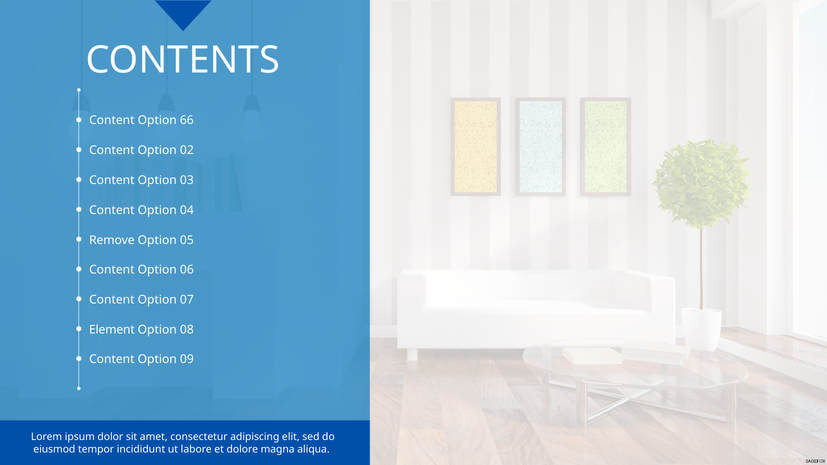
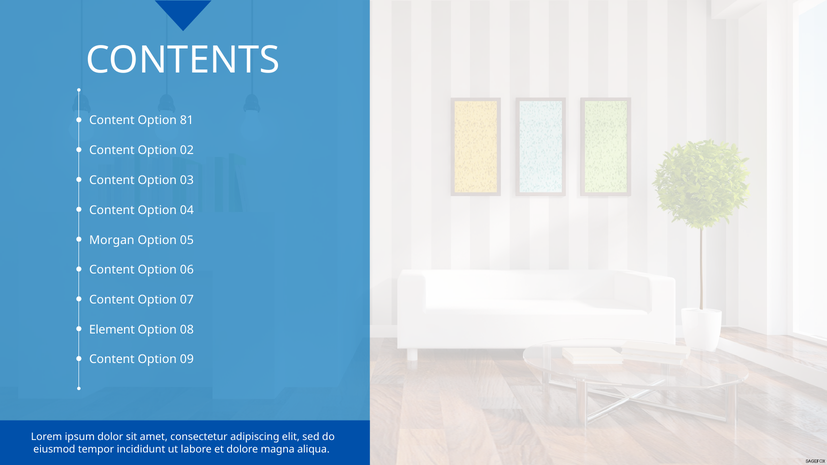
66: 66 -> 81
Remove: Remove -> Morgan
